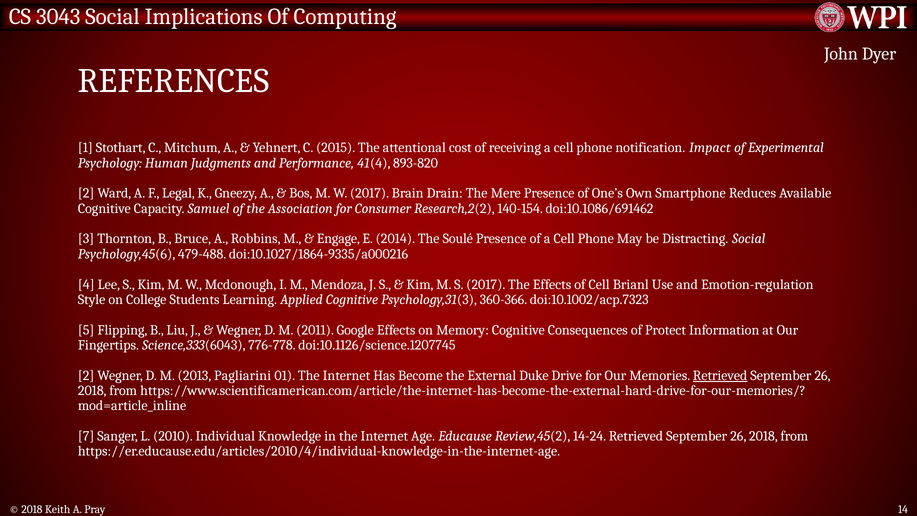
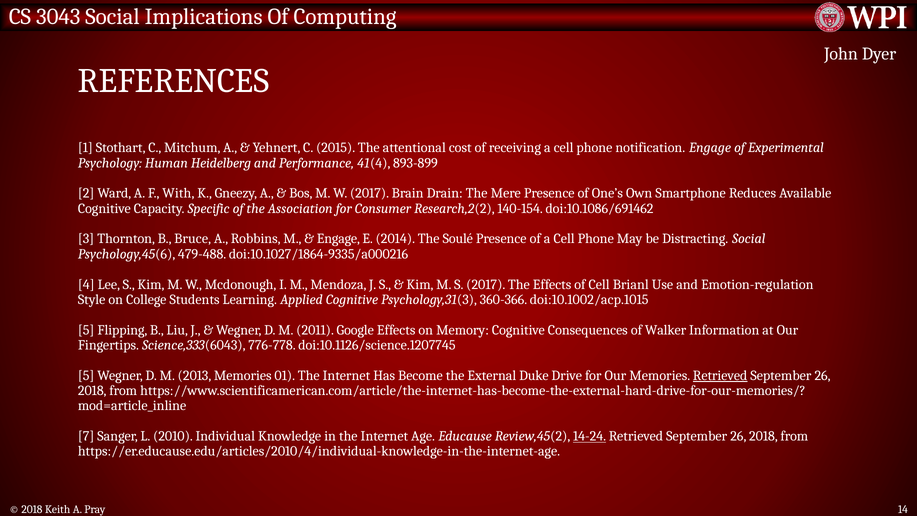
notification Impact: Impact -> Engage
Judgments: Judgments -> Heidelberg
893-820: 893-820 -> 893-899
Legal: Legal -> With
Samuel: Samuel -> Specific
doi:10.1002/acp.7323: doi:10.1002/acp.7323 -> doi:10.1002/acp.1015
Protect: Protect -> Walker
2 at (86, 375): 2 -> 5
2013 Pagliarini: Pagliarini -> Memories
14-24 underline: none -> present
